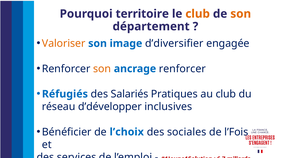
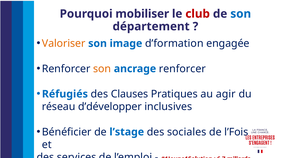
territoire: territoire -> mobiliser
club at (198, 14) colour: orange -> red
son at (241, 14) colour: orange -> blue
d’diversifier: d’diversifier -> d’formation
Salariés: Salariés -> Clauses
au club: club -> agir
l’choix: l’choix -> l’stage
